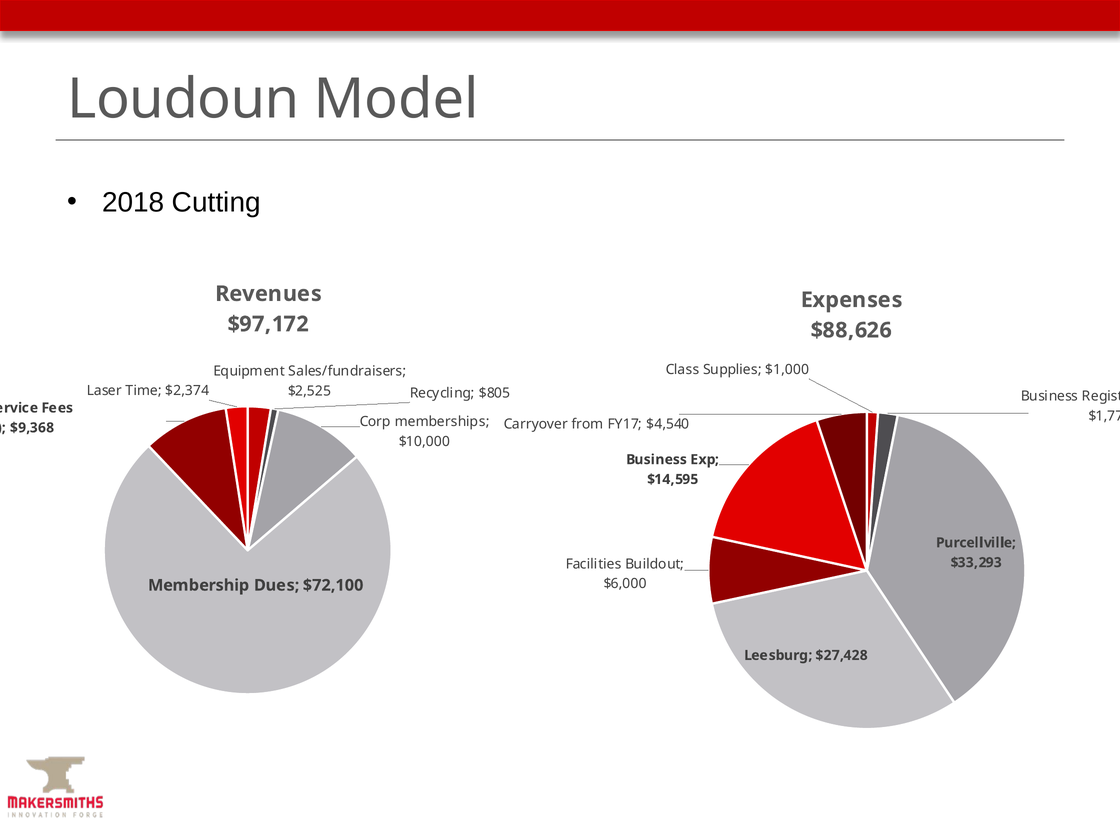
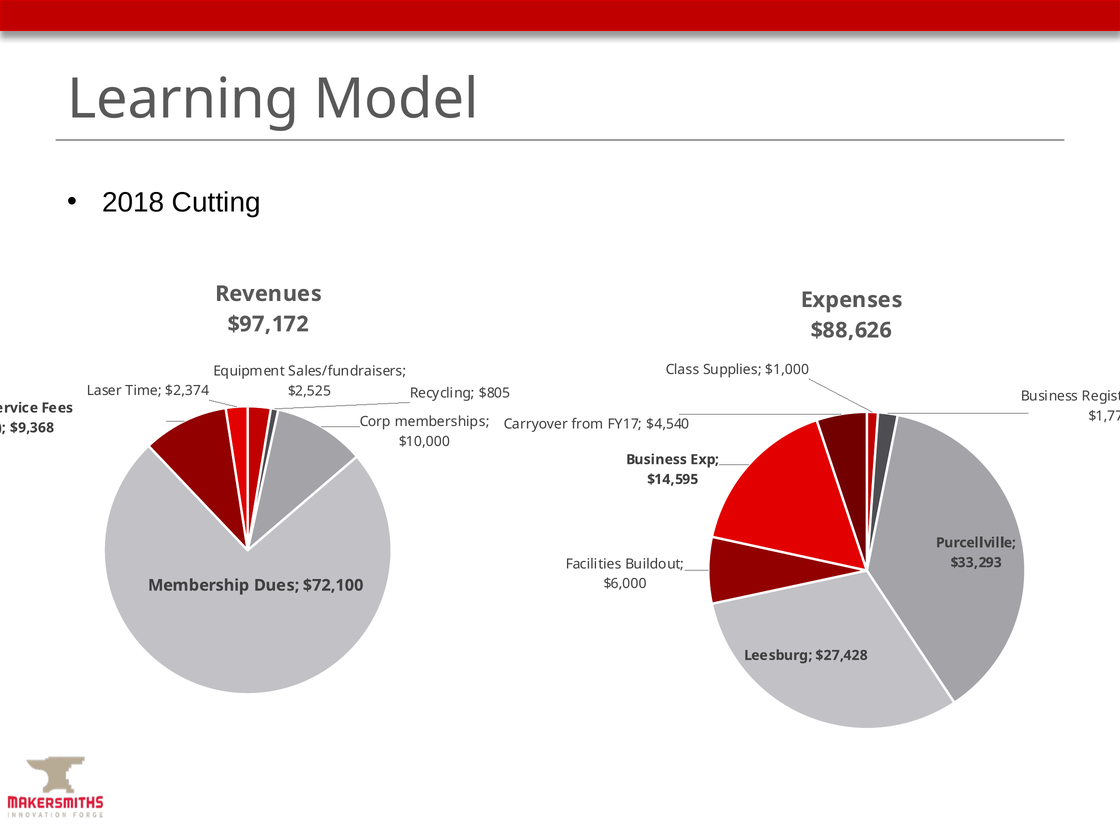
Loudoun: Loudoun -> Learning
